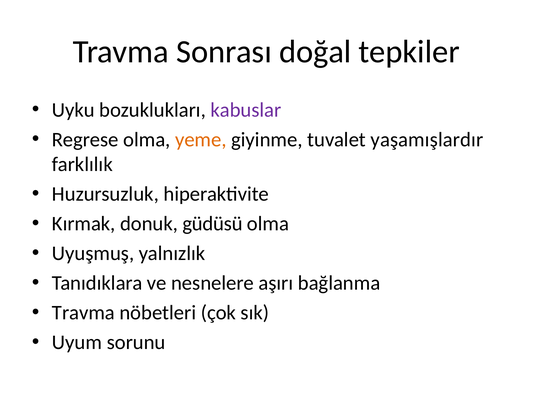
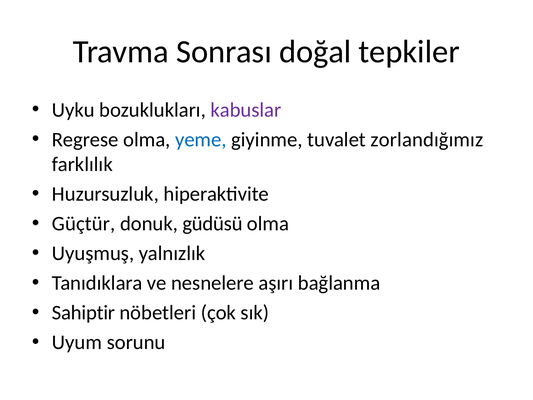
yeme colour: orange -> blue
yaşamışlardır: yaşamışlardır -> zorlandığımız
Kırmak: Kırmak -> Güçtür
Travma at (83, 312): Travma -> Sahiptir
